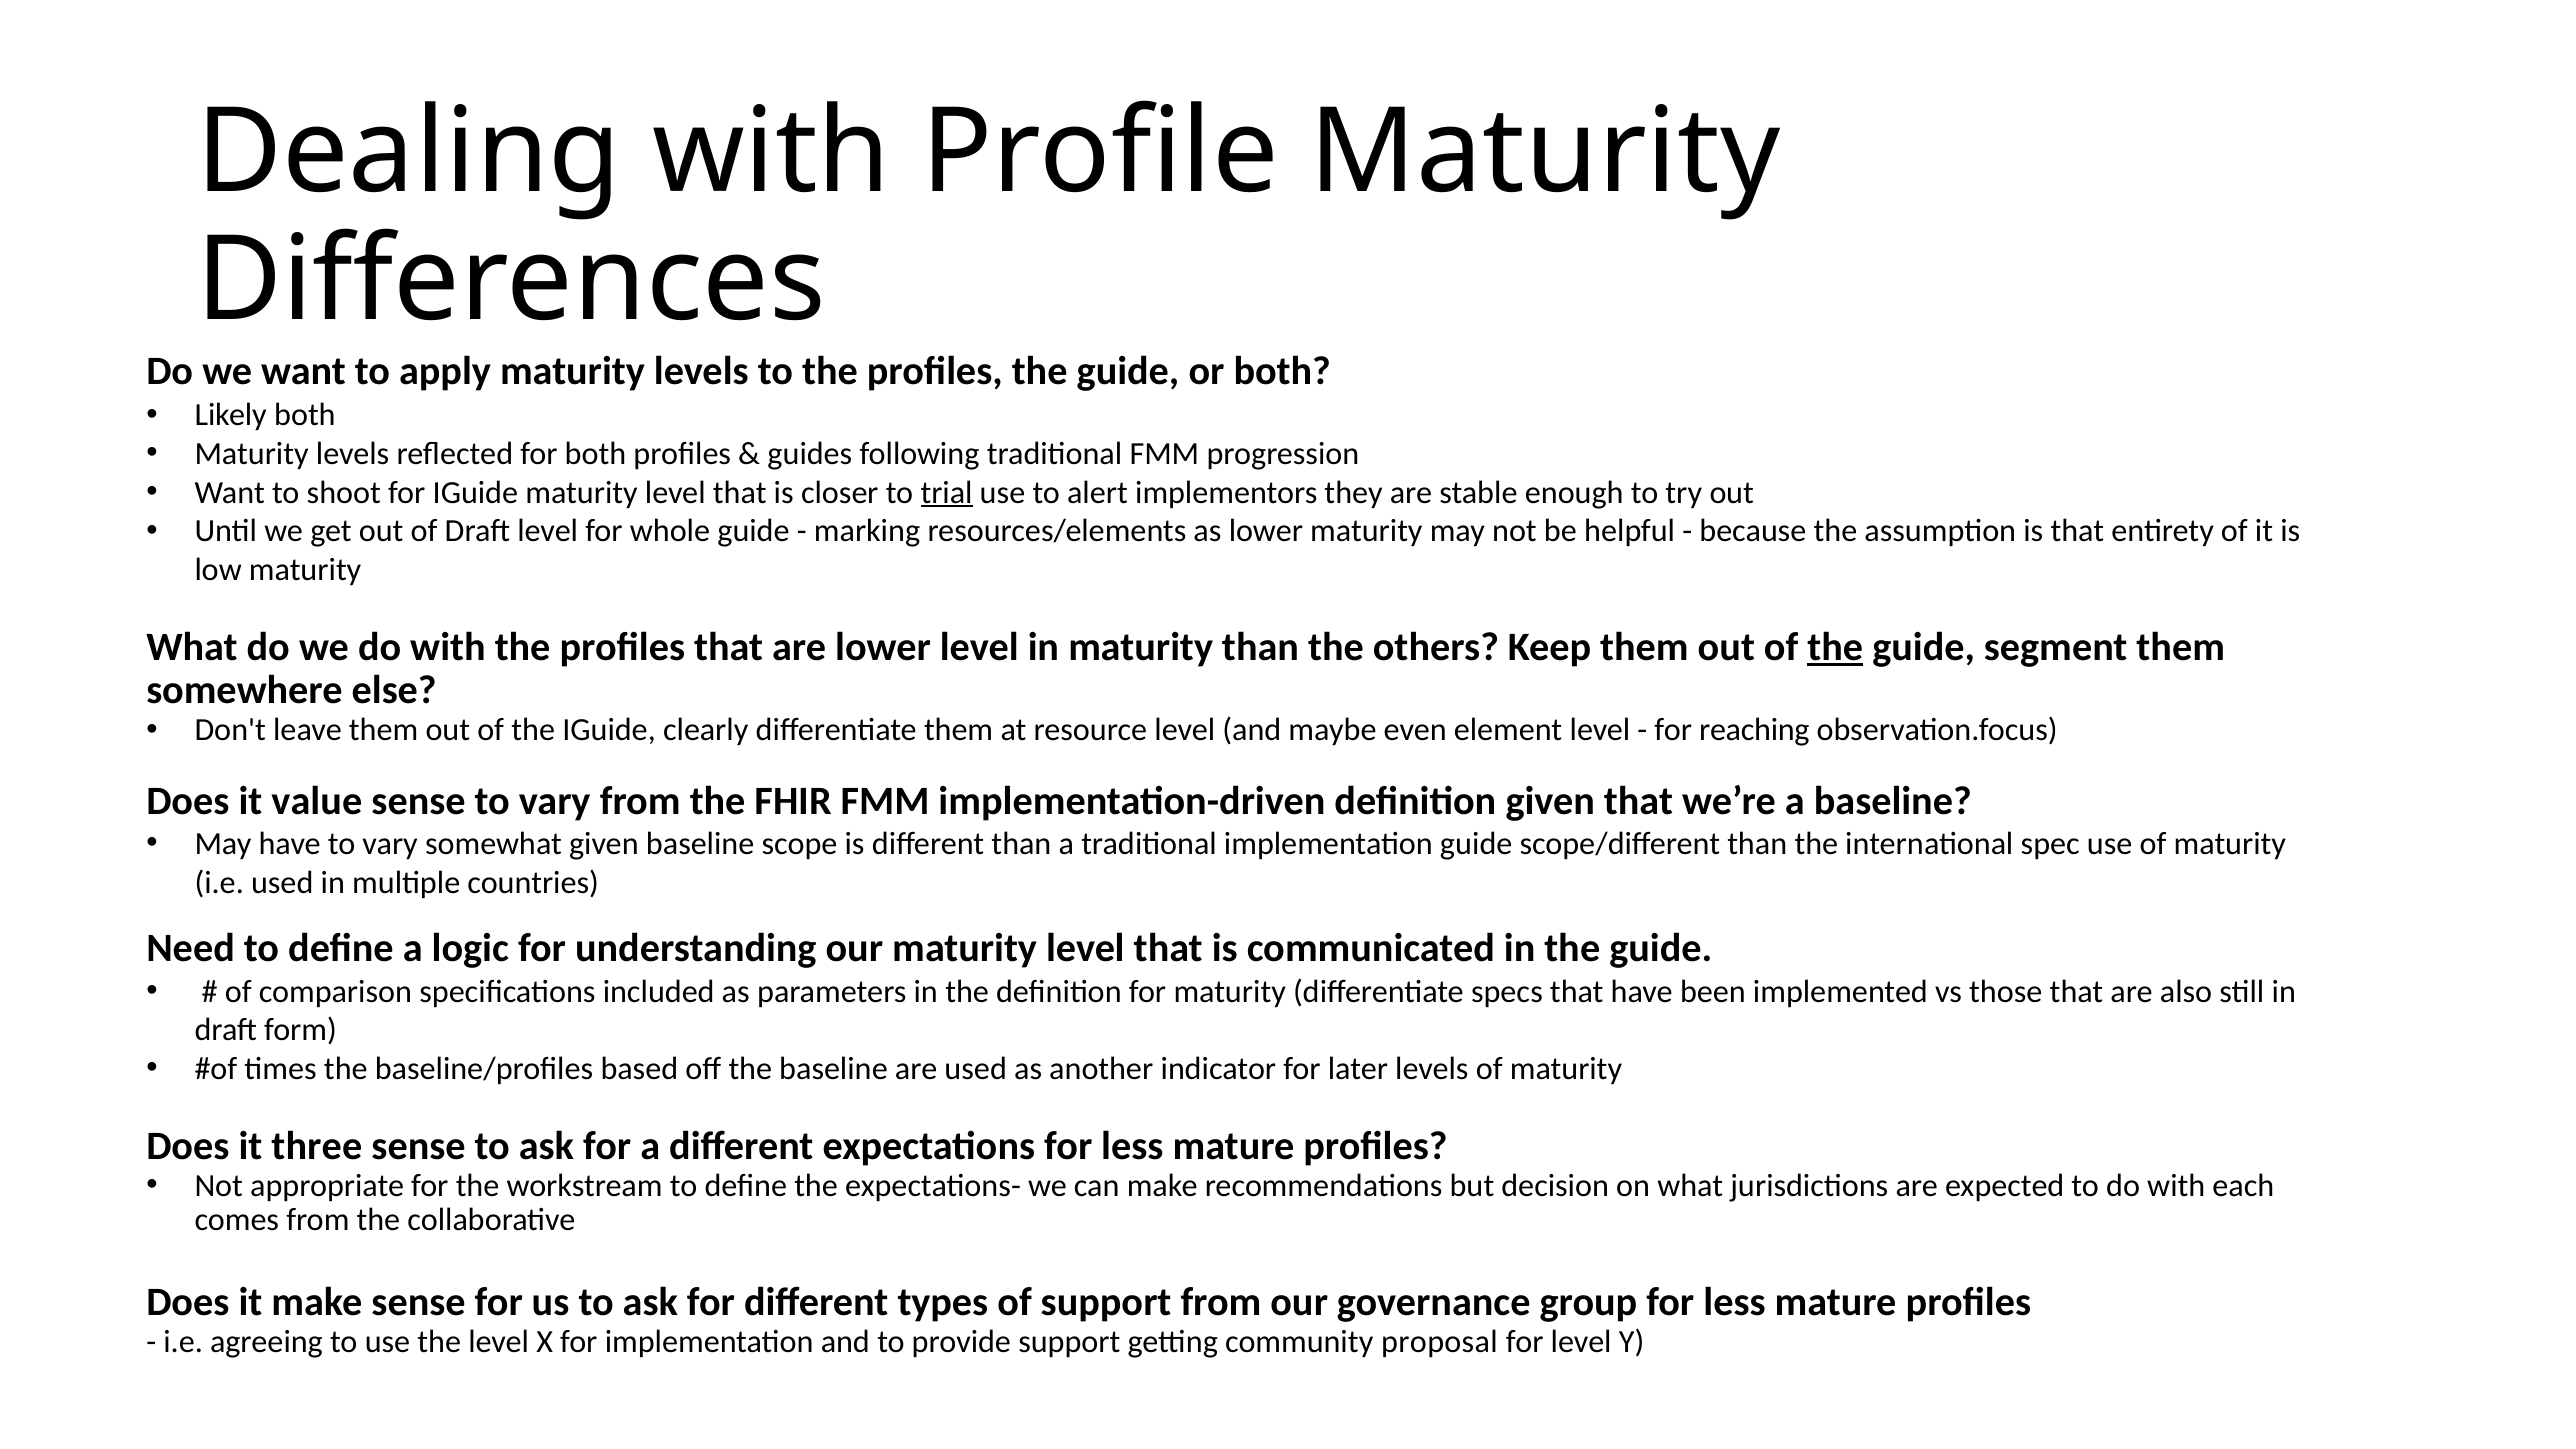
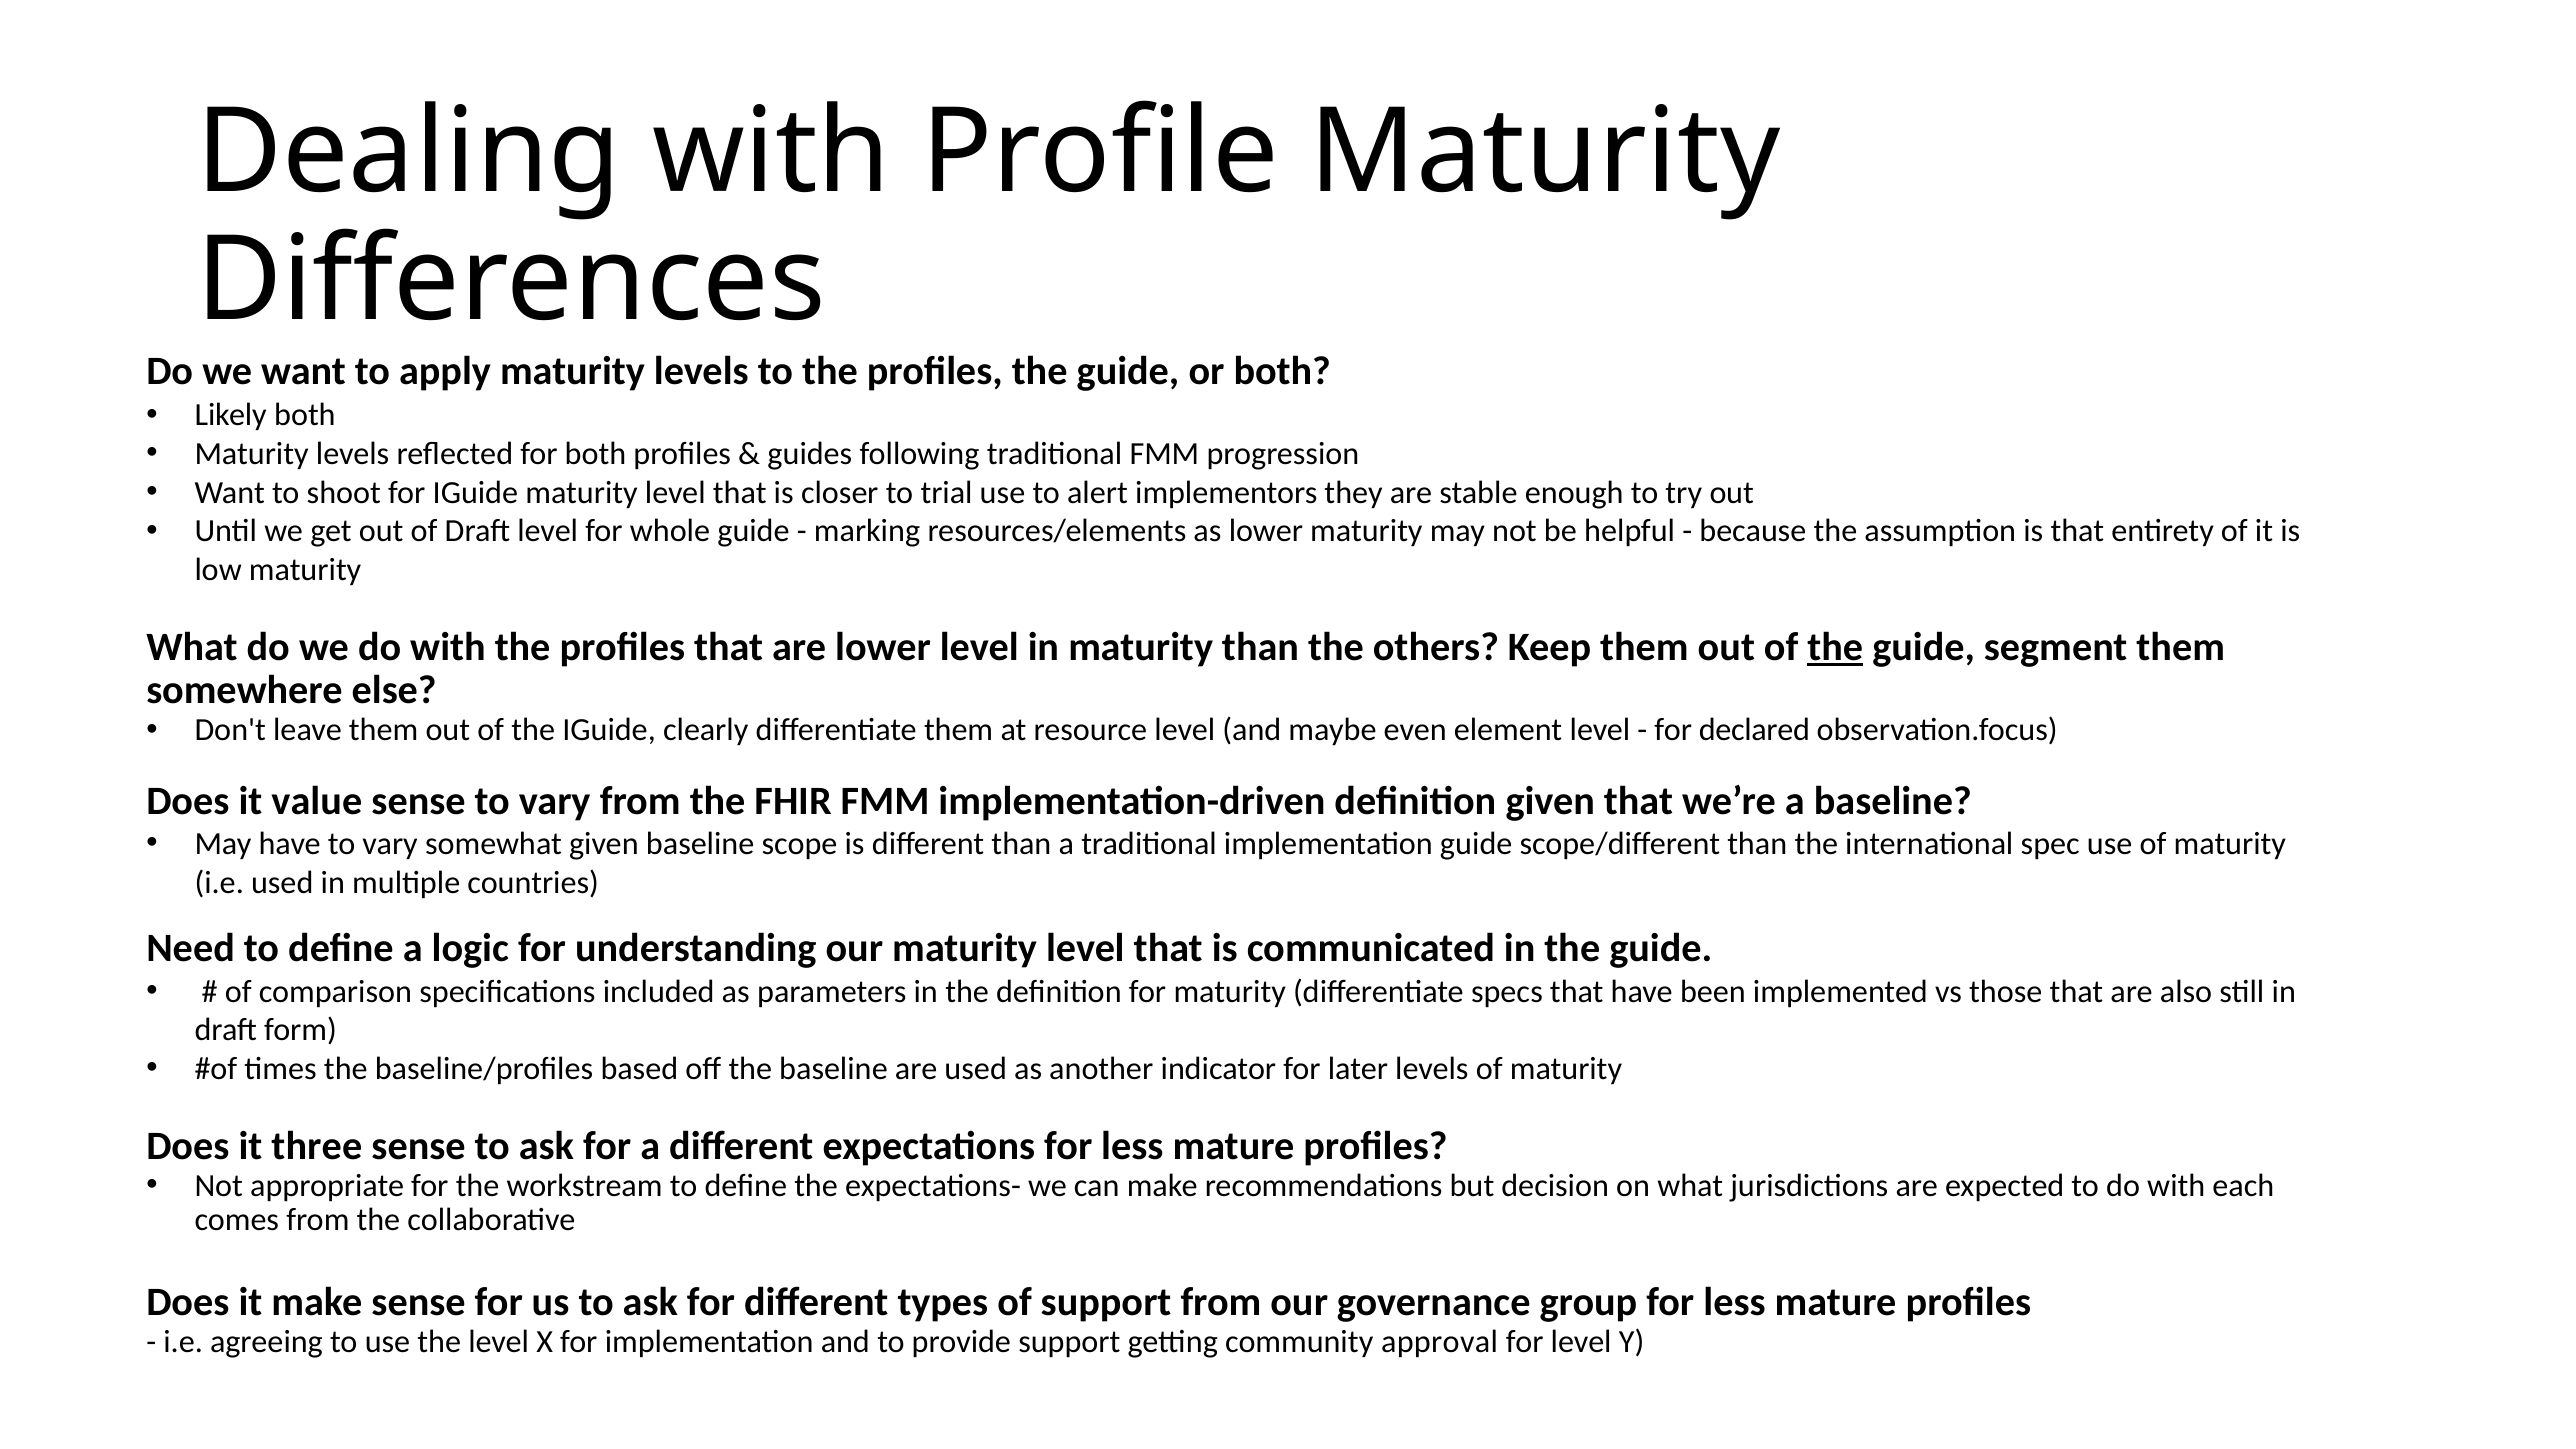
trial underline: present -> none
reaching: reaching -> declared
proposal: proposal -> approval
